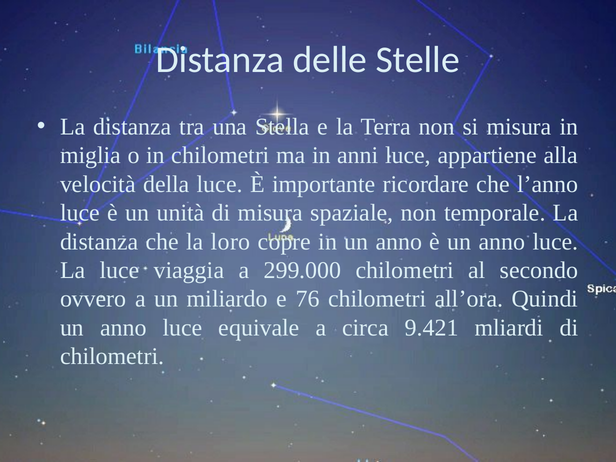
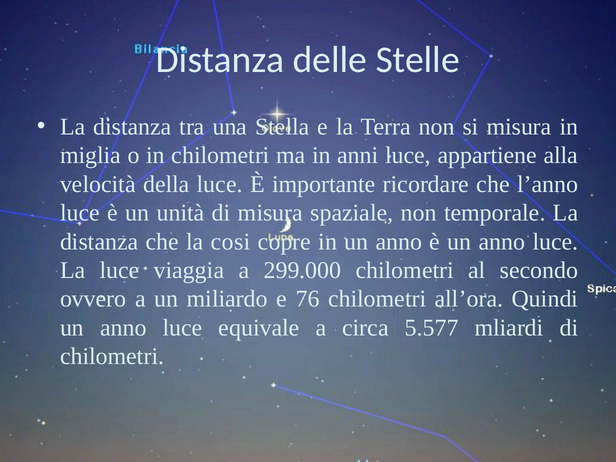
loro: loro -> cosi
9.421: 9.421 -> 5.577
